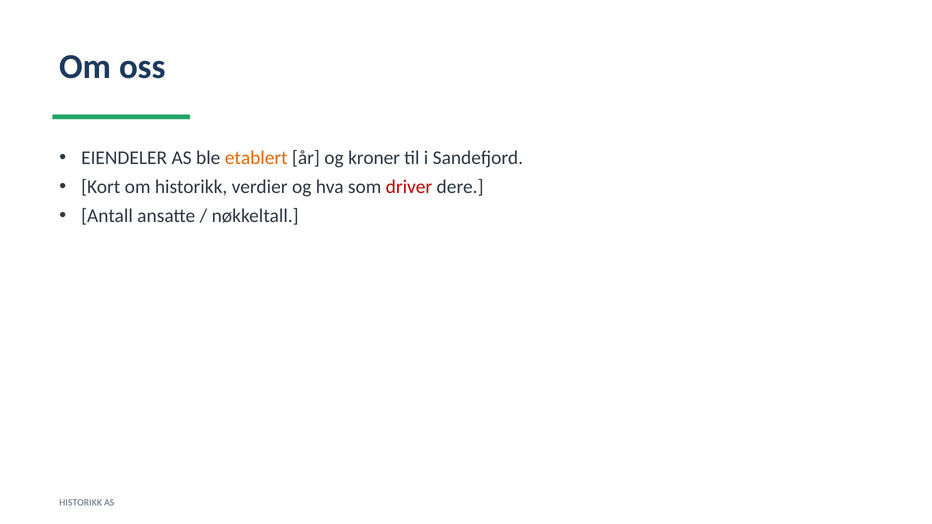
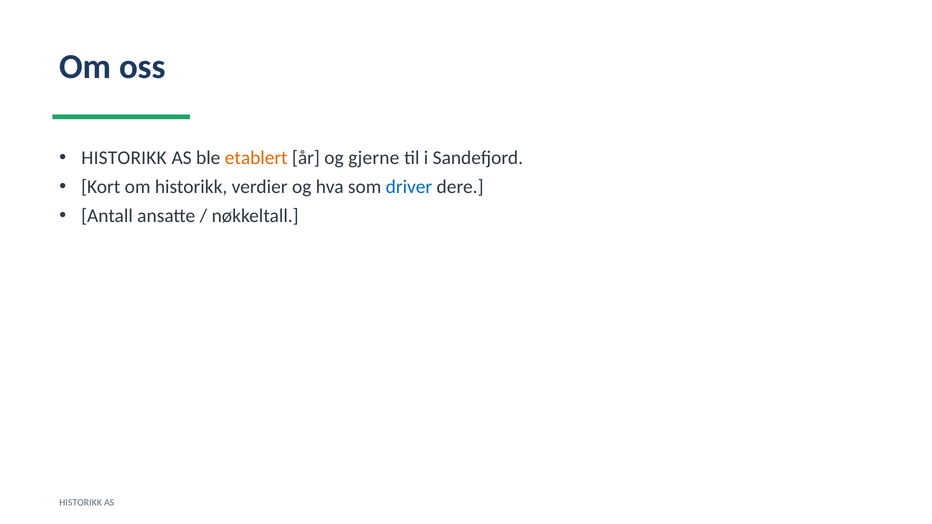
EIENDELER at (124, 158): EIENDELER -> HISTORIKK
kroner: kroner -> gjerne
driver colour: red -> blue
